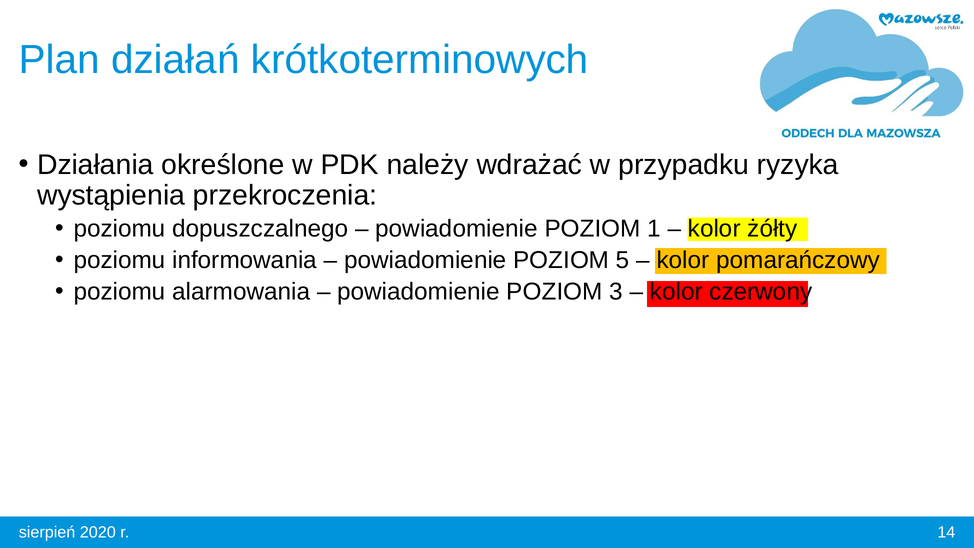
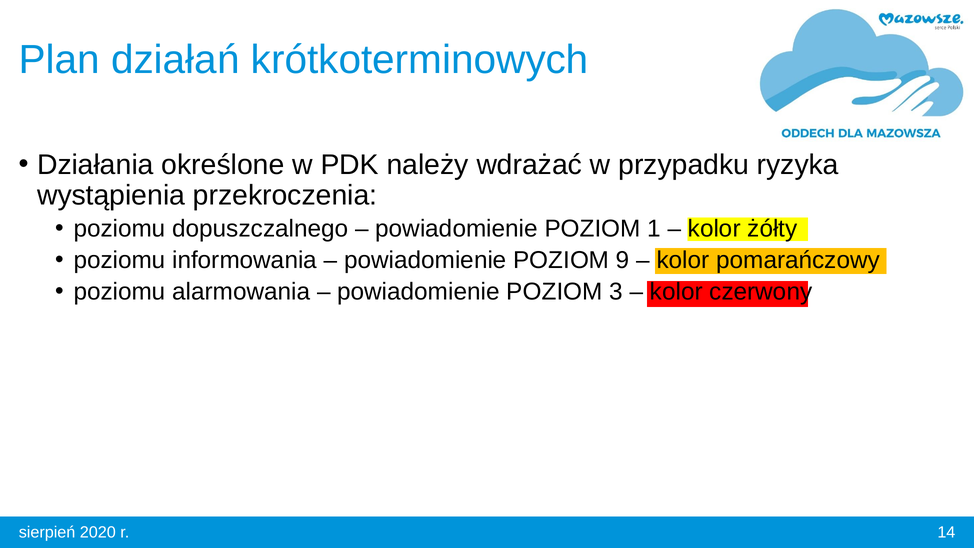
5: 5 -> 9
